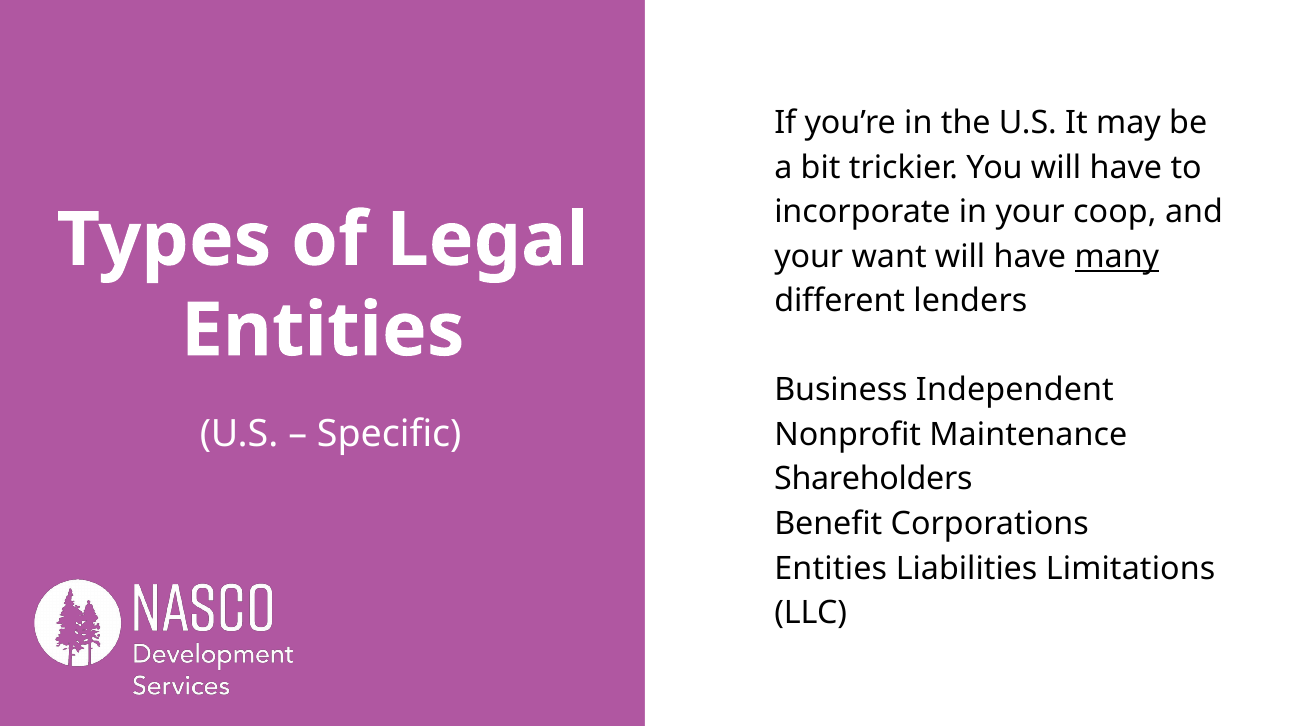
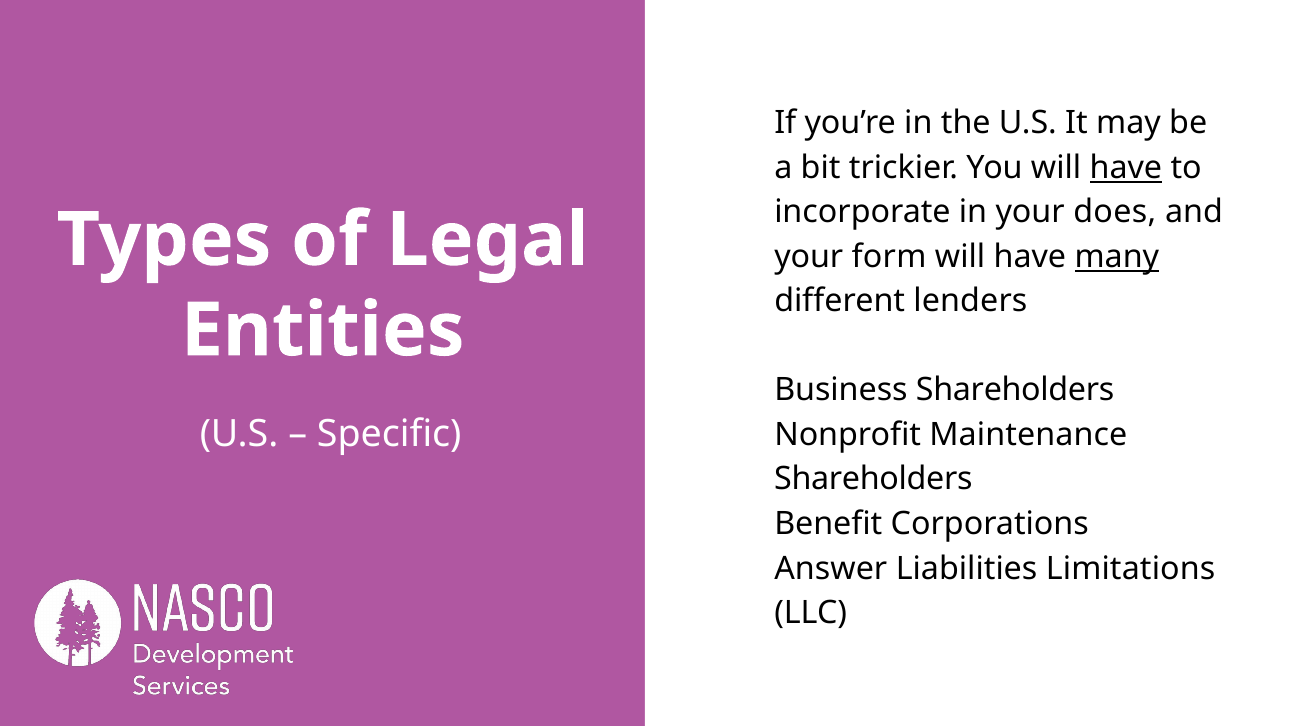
have at (1126, 168) underline: none -> present
coop: coop -> does
want: want -> form
Business Independent: Independent -> Shareholders
Entities at (831, 568): Entities -> Answer
